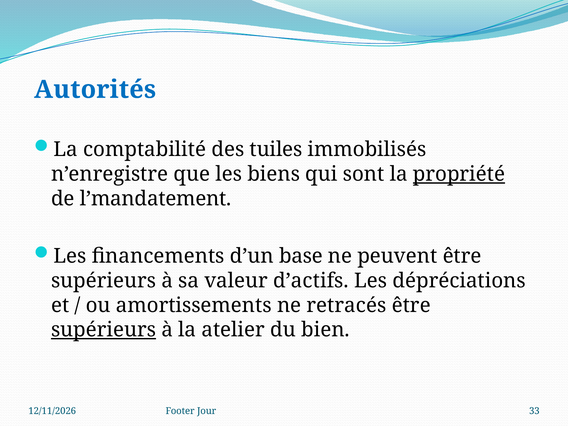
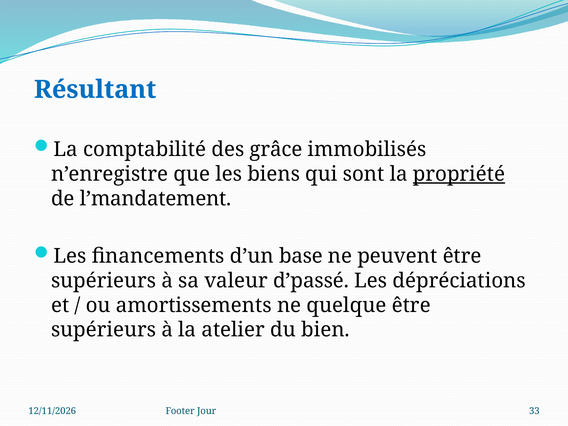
Autorités: Autorités -> Résultant
tuiles: tuiles -> grâce
d’actifs: d’actifs -> d’passé
retracés: retracés -> quelque
supérieurs at (104, 330) underline: present -> none
